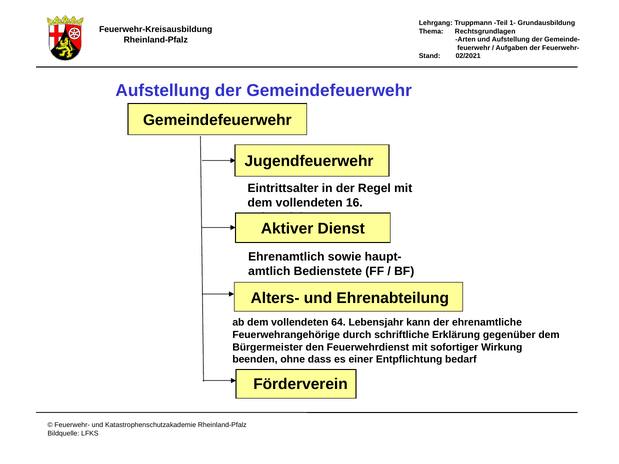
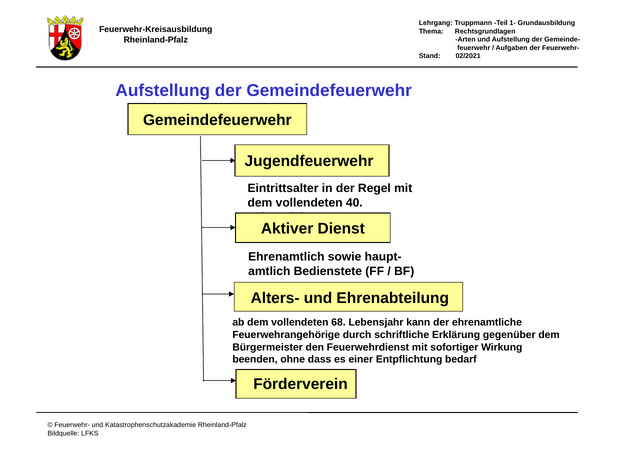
16: 16 -> 40
64: 64 -> 68
